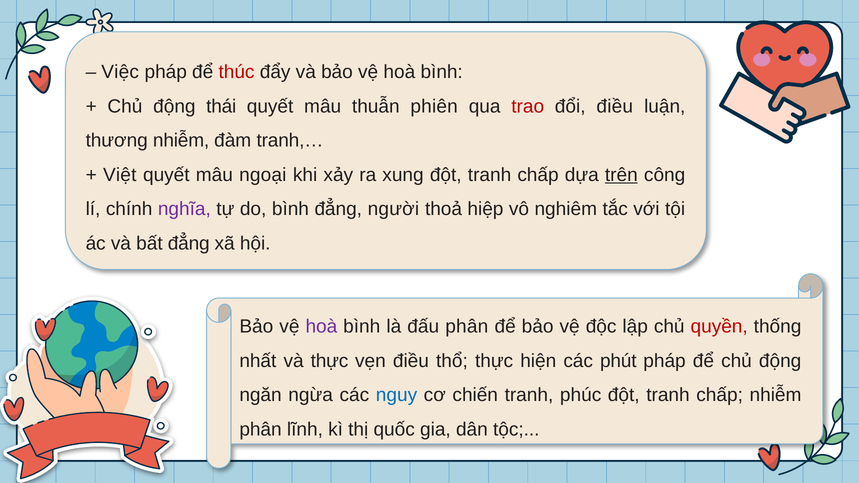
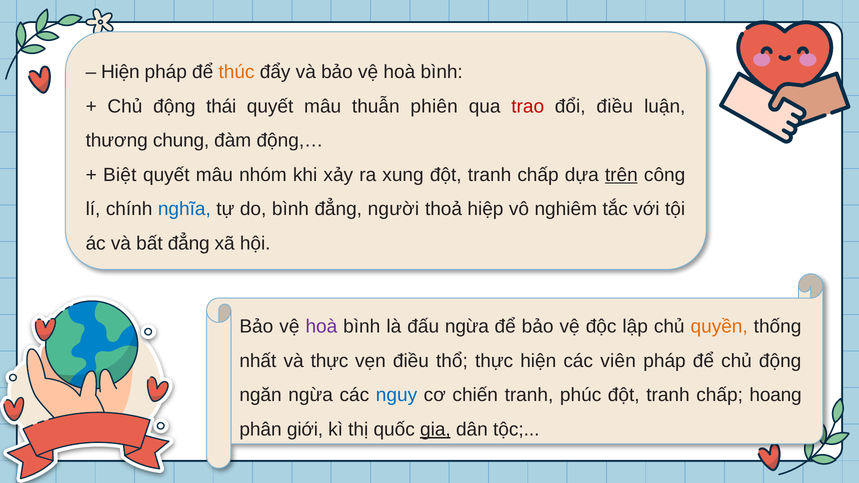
Việc at (120, 72): Việc -> Hiện
thúc colour: red -> orange
thương nhiễm: nhiễm -> chung
tranh,…: tranh,… -> động,…
Việt: Việt -> Biệt
ngoại: ngoại -> nhóm
nghĩa colour: purple -> blue
đấu phân: phân -> ngừa
quyền colour: red -> orange
phút: phút -> viên
chấp nhiễm: nhiễm -> hoang
lĩnh: lĩnh -> giới
gia underline: none -> present
